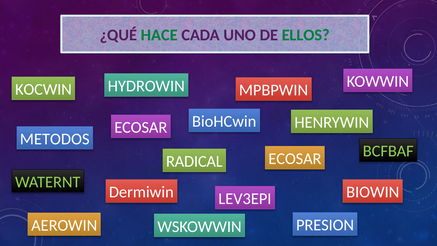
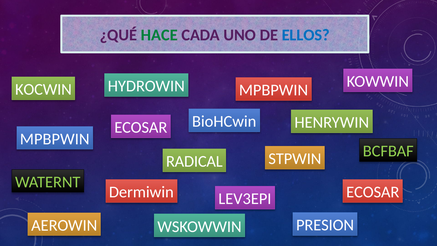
ELLOS colour: green -> blue
METODOS at (55, 139): METODOS -> MPBPWIN
ECOSAR at (295, 159): ECOSAR -> STPWIN
BIOWIN at (373, 192): BIOWIN -> ECOSAR
